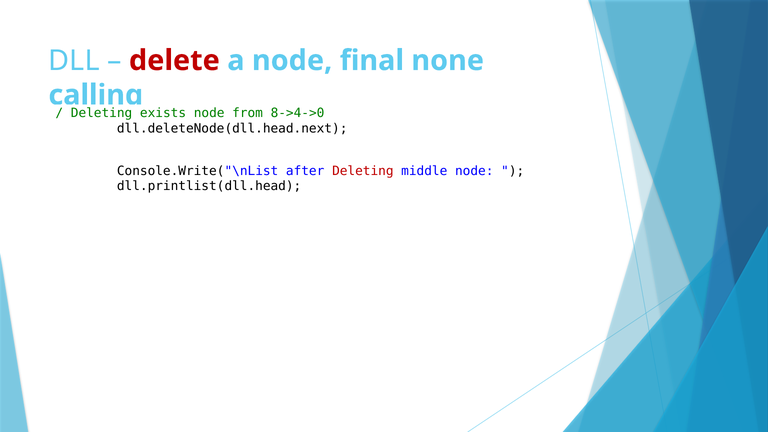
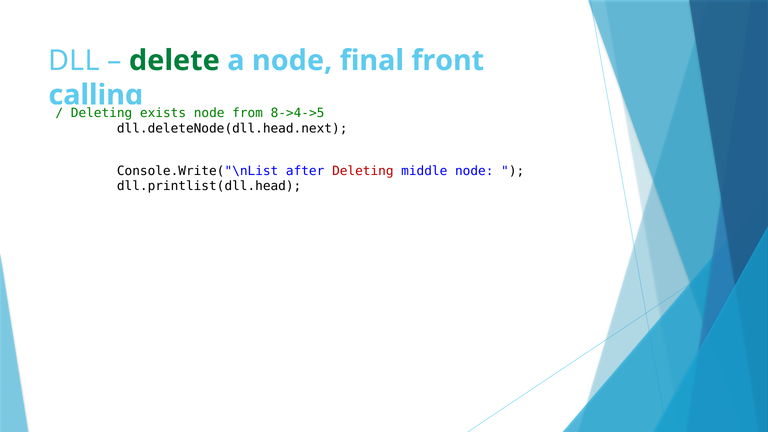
delete colour: red -> green
none: none -> front
8->4->0: 8->4->0 -> 8->4->5
